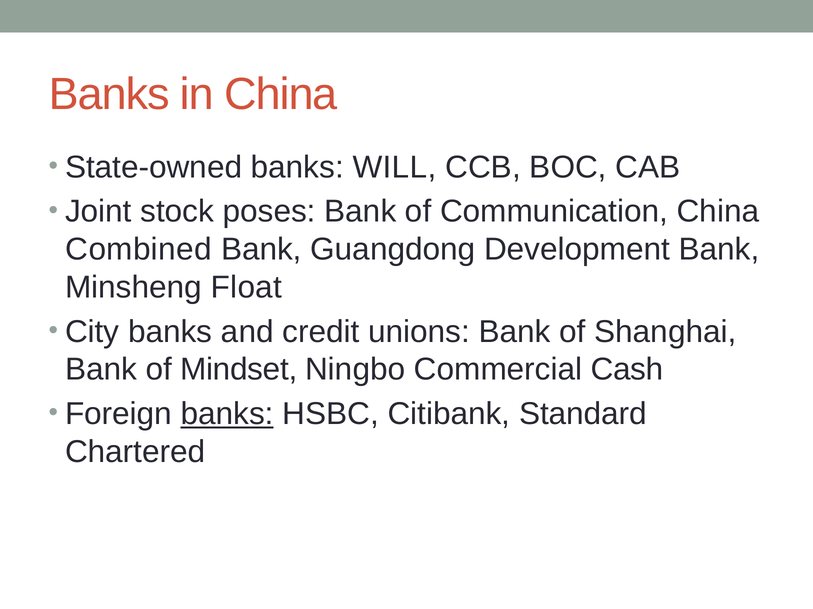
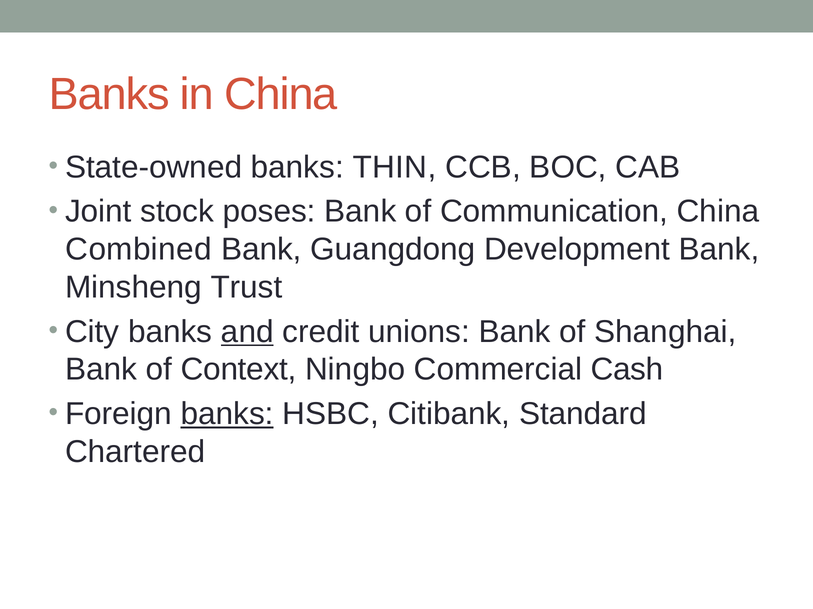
WILL: WILL -> THIN
Float: Float -> Trust
and underline: none -> present
Mindset: Mindset -> Context
